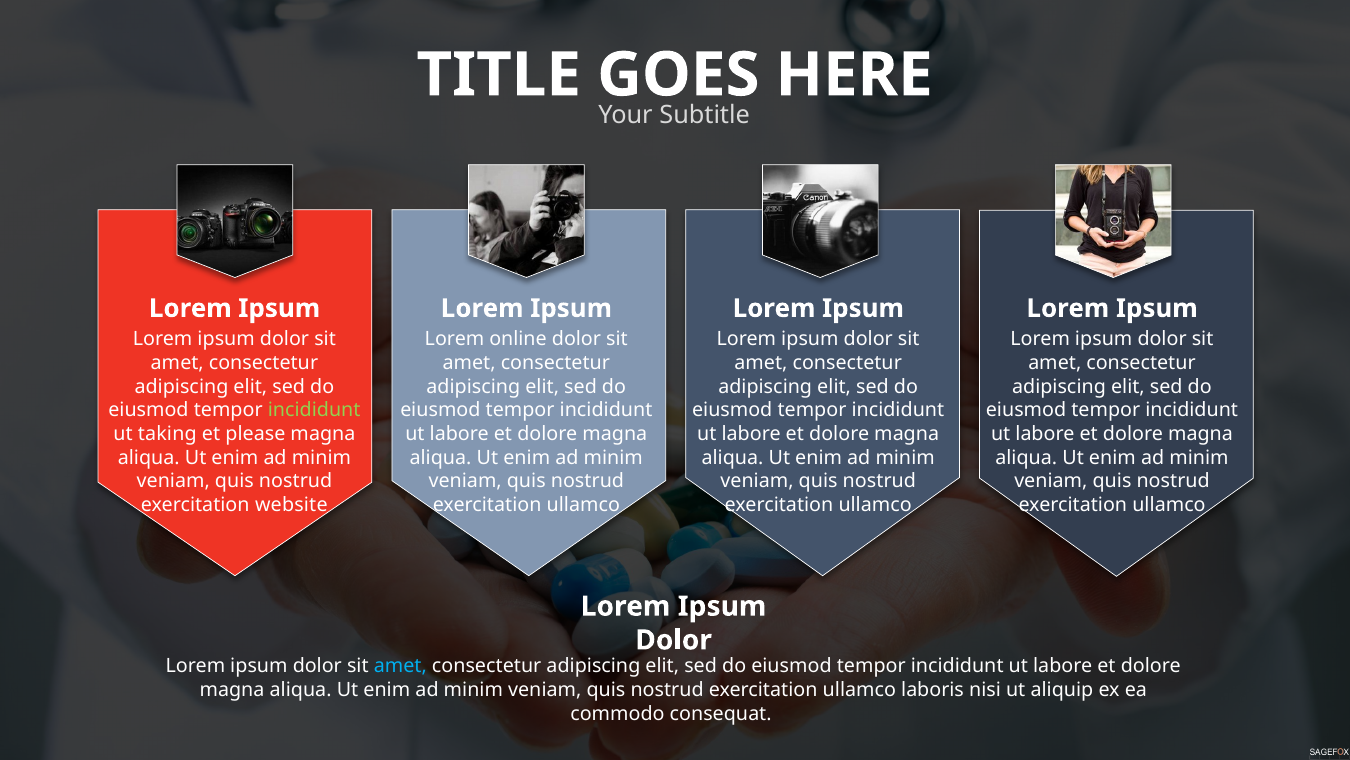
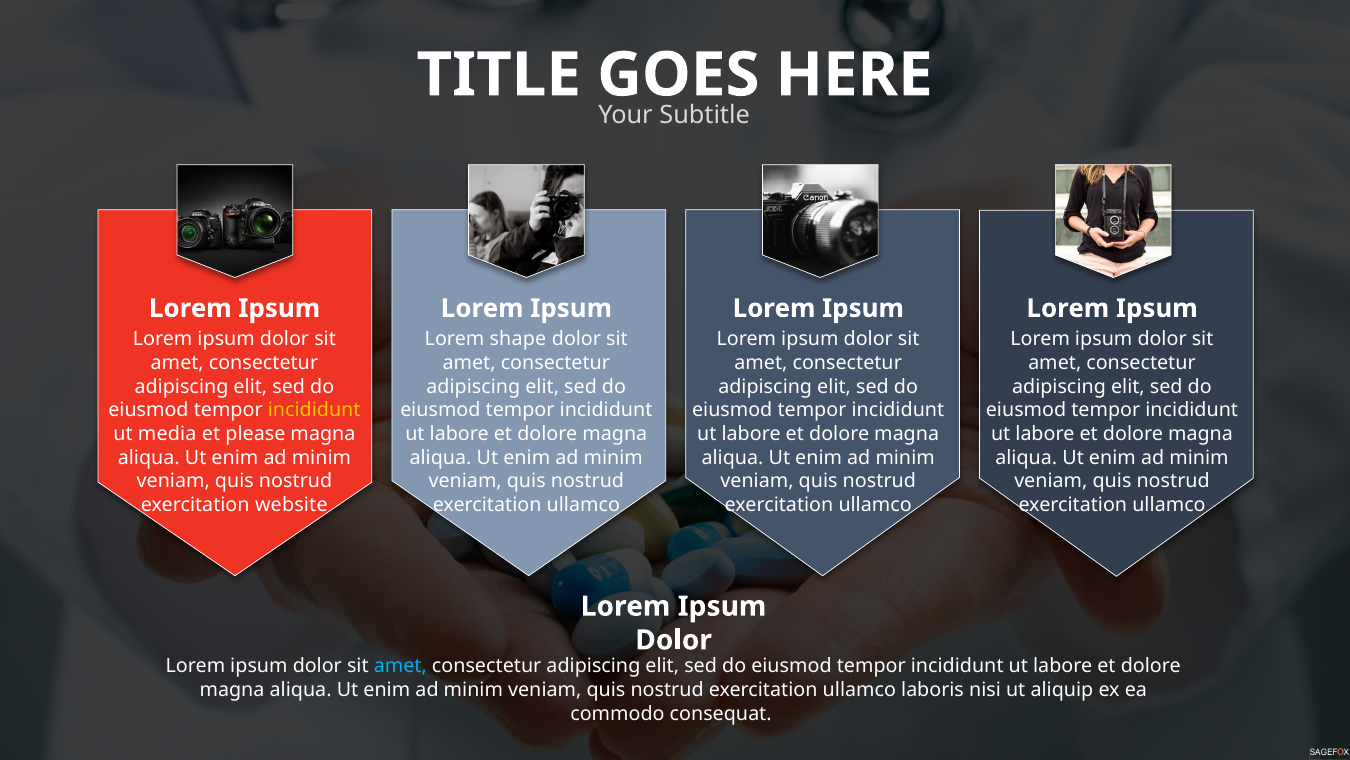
online: online -> shape
incididunt at (314, 410) colour: light green -> yellow
taking: taking -> media
